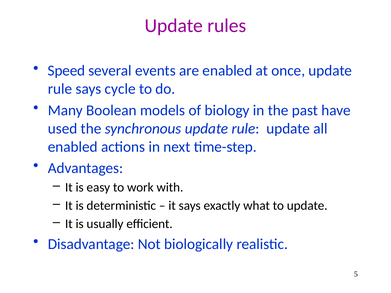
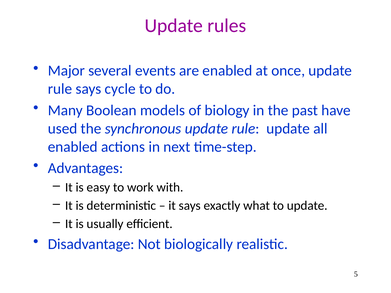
Speed: Speed -> Major
